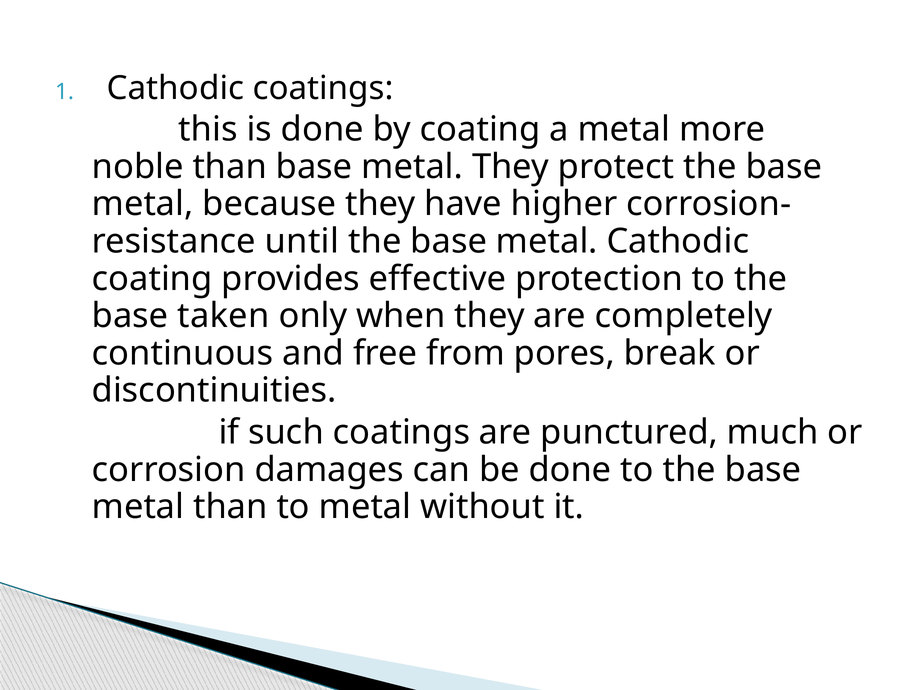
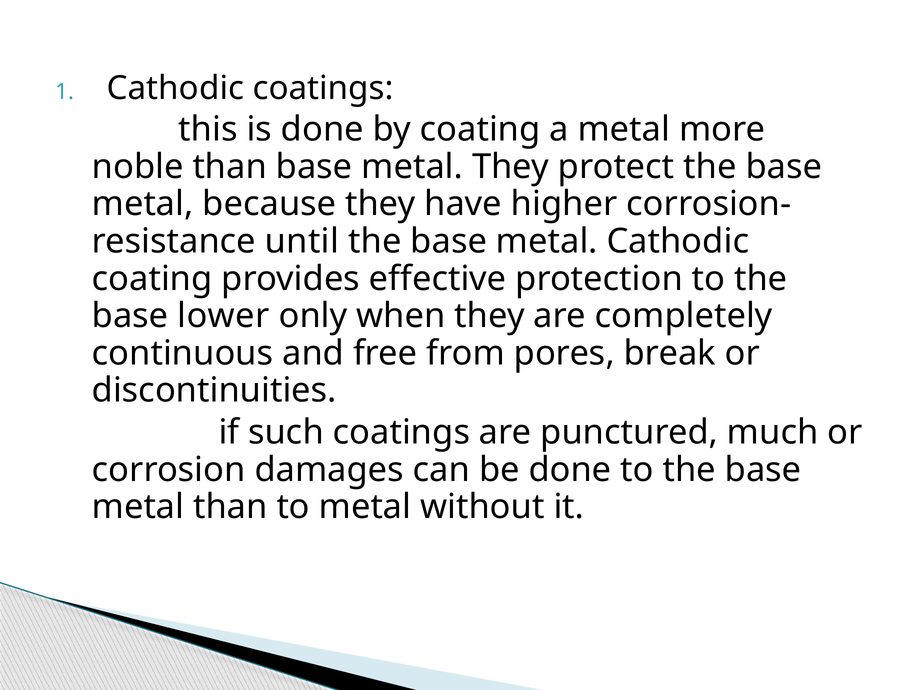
taken: taken -> lower
